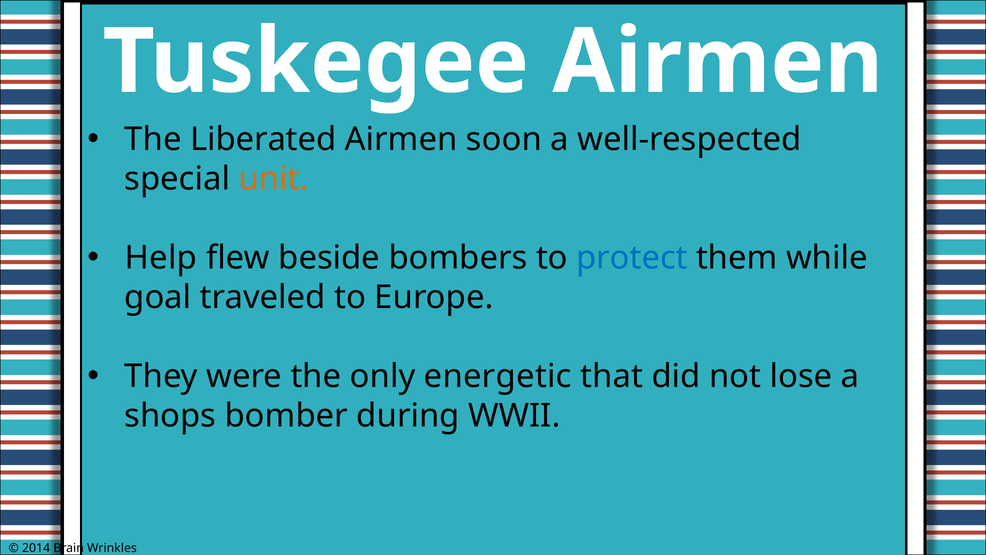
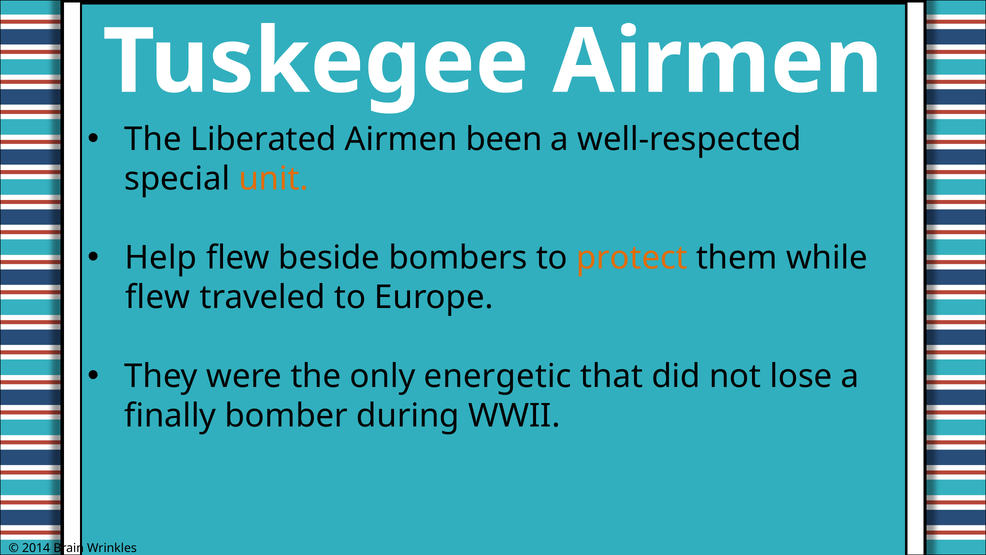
soon: soon -> been
protect colour: blue -> orange
goal at (158, 297): goal -> flew
shops: shops -> finally
